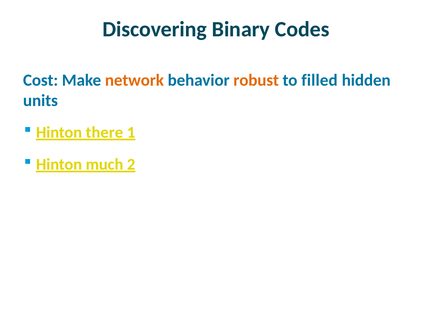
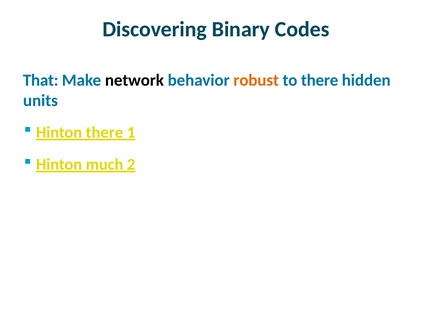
Cost: Cost -> That
network colour: orange -> black
to filled: filled -> there
